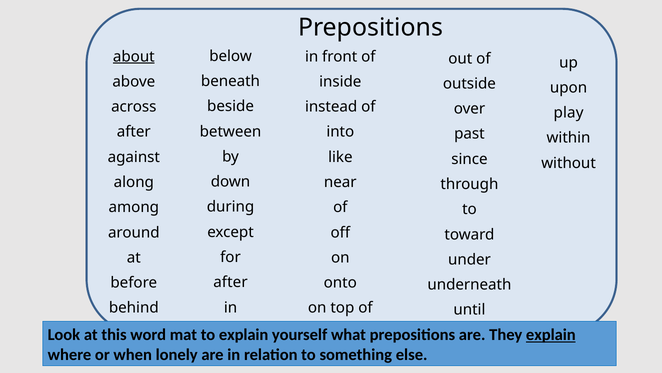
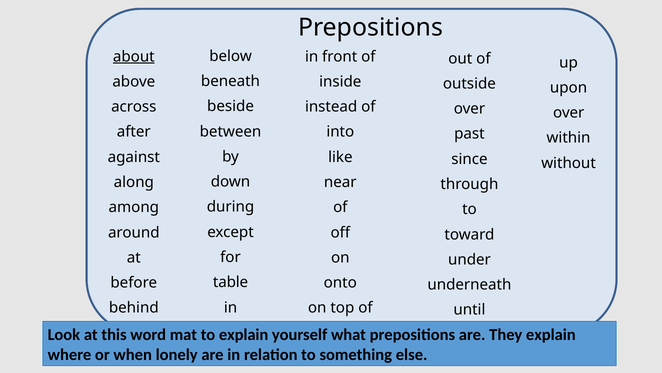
play at (569, 113): play -> over
after at (230, 282): after -> table
explain at (551, 334) underline: present -> none
